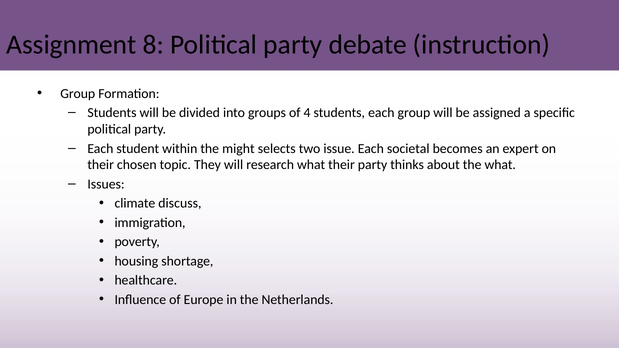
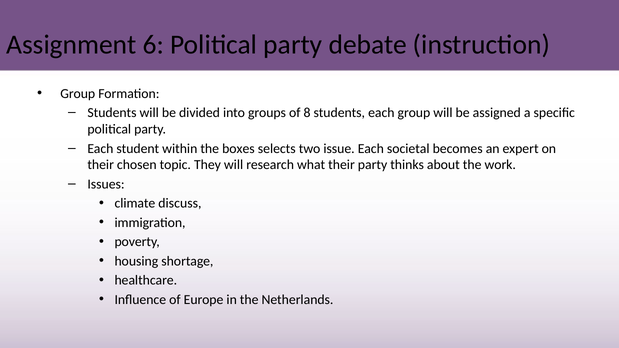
8: 8 -> 6
4: 4 -> 8
might: might -> boxes
the what: what -> work
